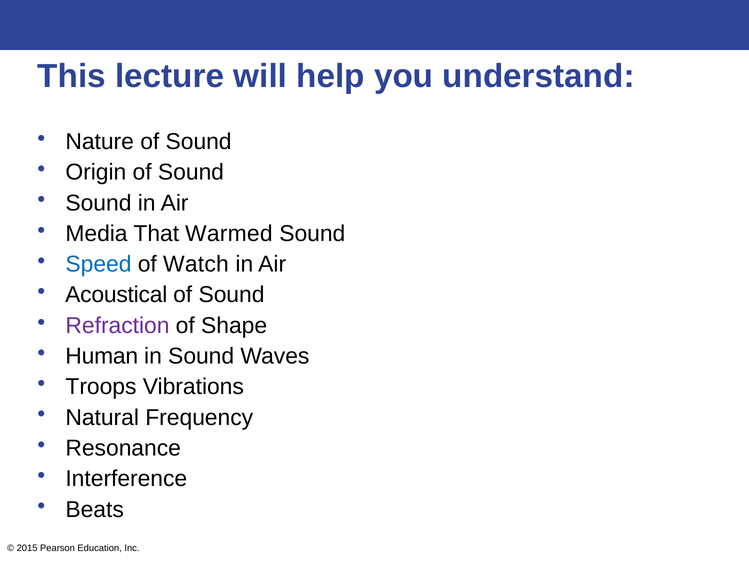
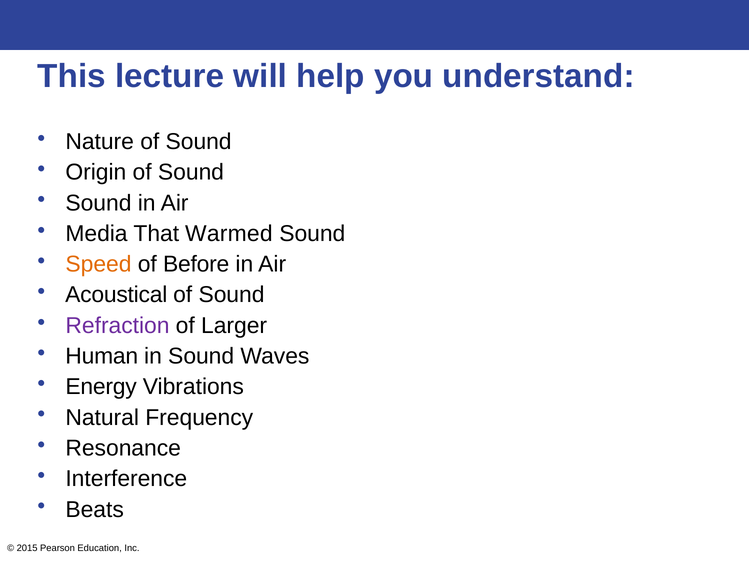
Speed colour: blue -> orange
Watch: Watch -> Before
Shape: Shape -> Larger
Troops: Troops -> Energy
